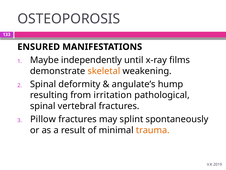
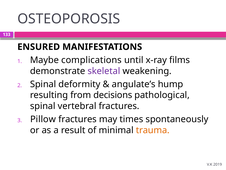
independently: independently -> complications
skeletal colour: orange -> purple
irritation: irritation -> decisions
splint: splint -> times
